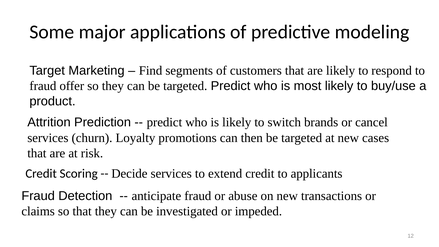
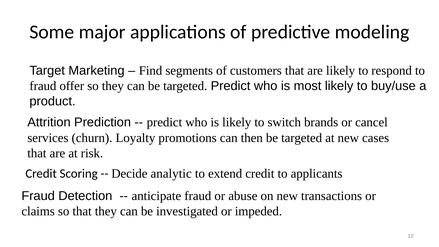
Decide services: services -> analytic
